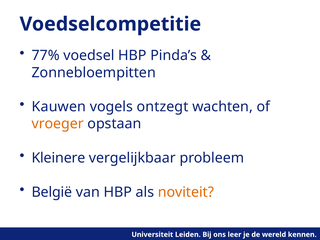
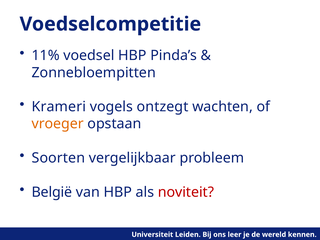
77%: 77% -> 11%
Kauwen: Kauwen -> Krameri
Kleinere: Kleinere -> Soorten
noviteit colour: orange -> red
